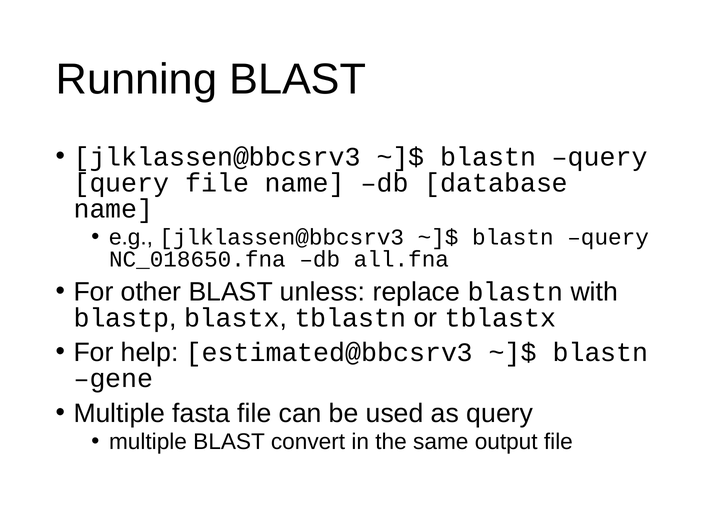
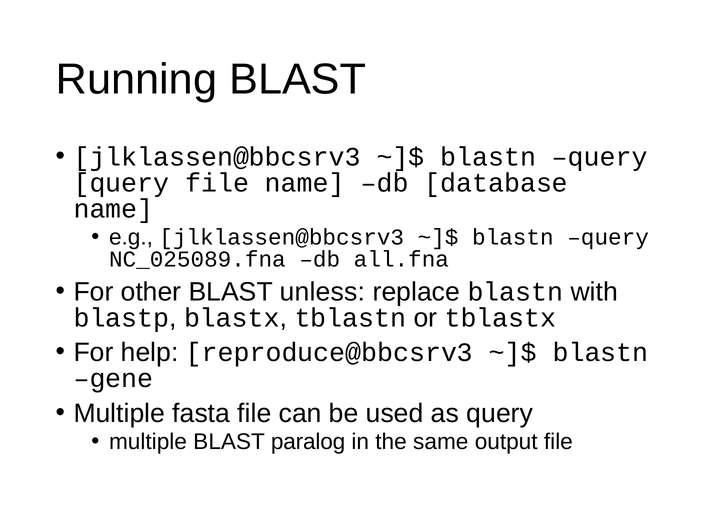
NC_018650.fna: NC_018650.fna -> NC_025089.fna
estimated@bbcsrv3: estimated@bbcsrv3 -> reproduce@bbcsrv3
convert: convert -> paralog
